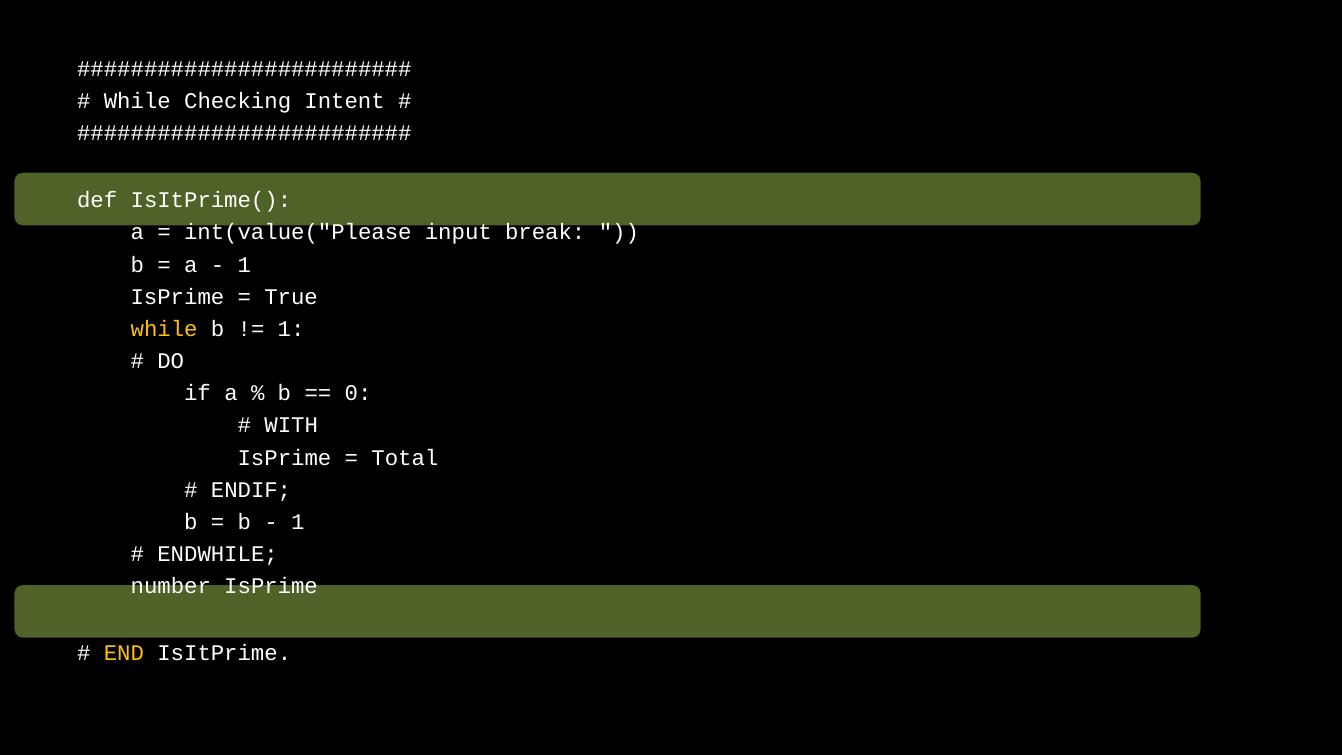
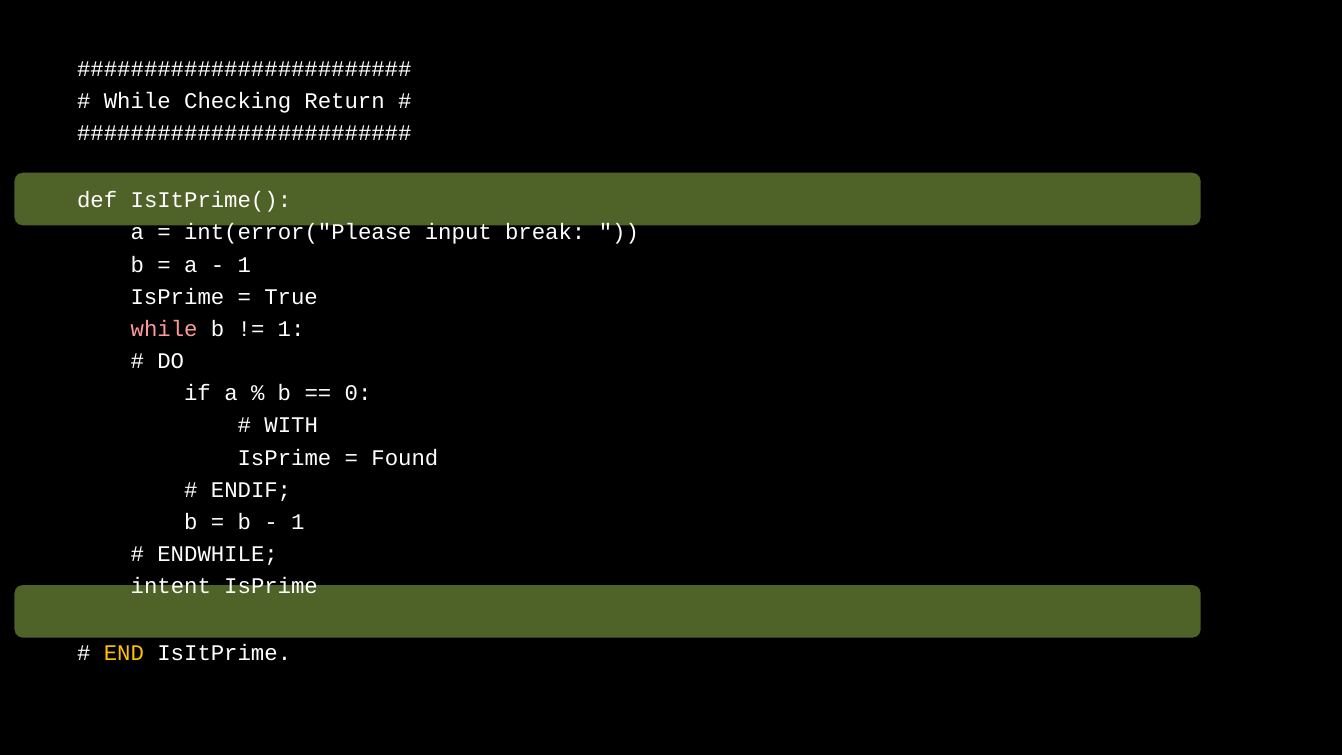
Intent: Intent -> Return
int(value("Please: int(value("Please -> int(error("Please
while at (164, 329) colour: yellow -> pink
Total: Total -> Found
number: number -> intent
